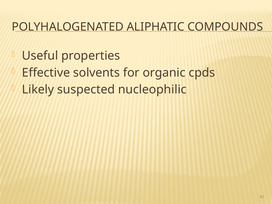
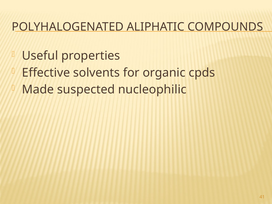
Likely: Likely -> Made
